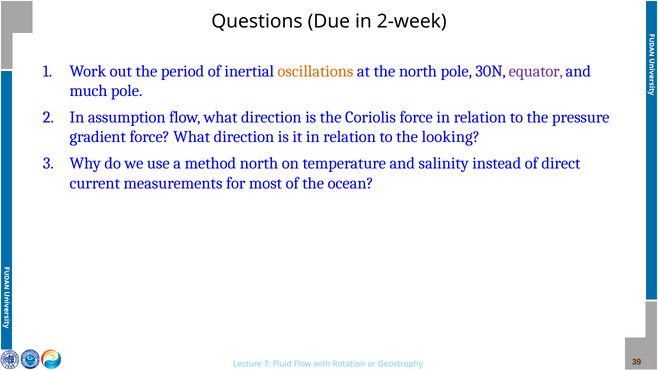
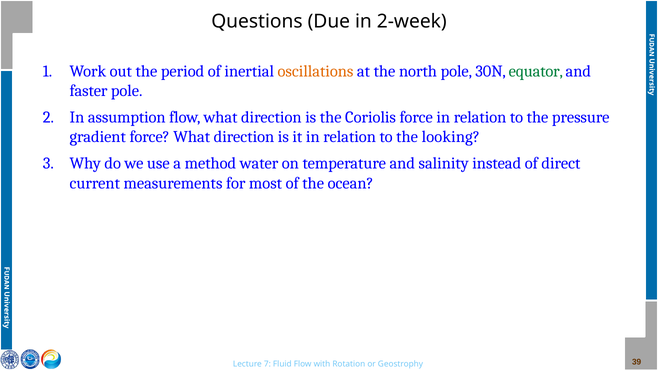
equator colour: purple -> green
much: much -> faster
method north: north -> water
